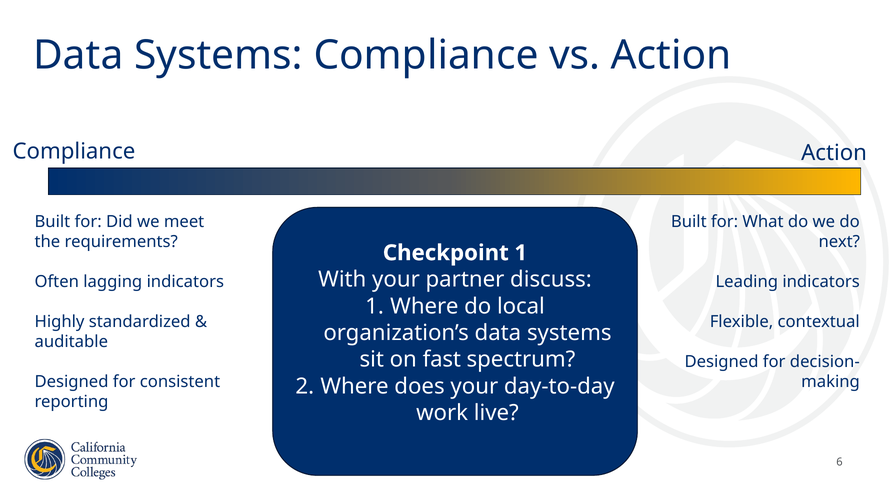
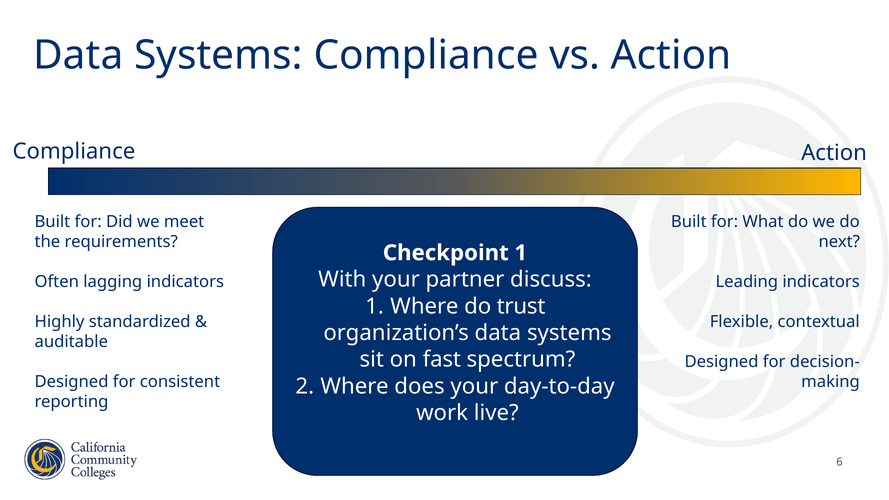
local: local -> trust
